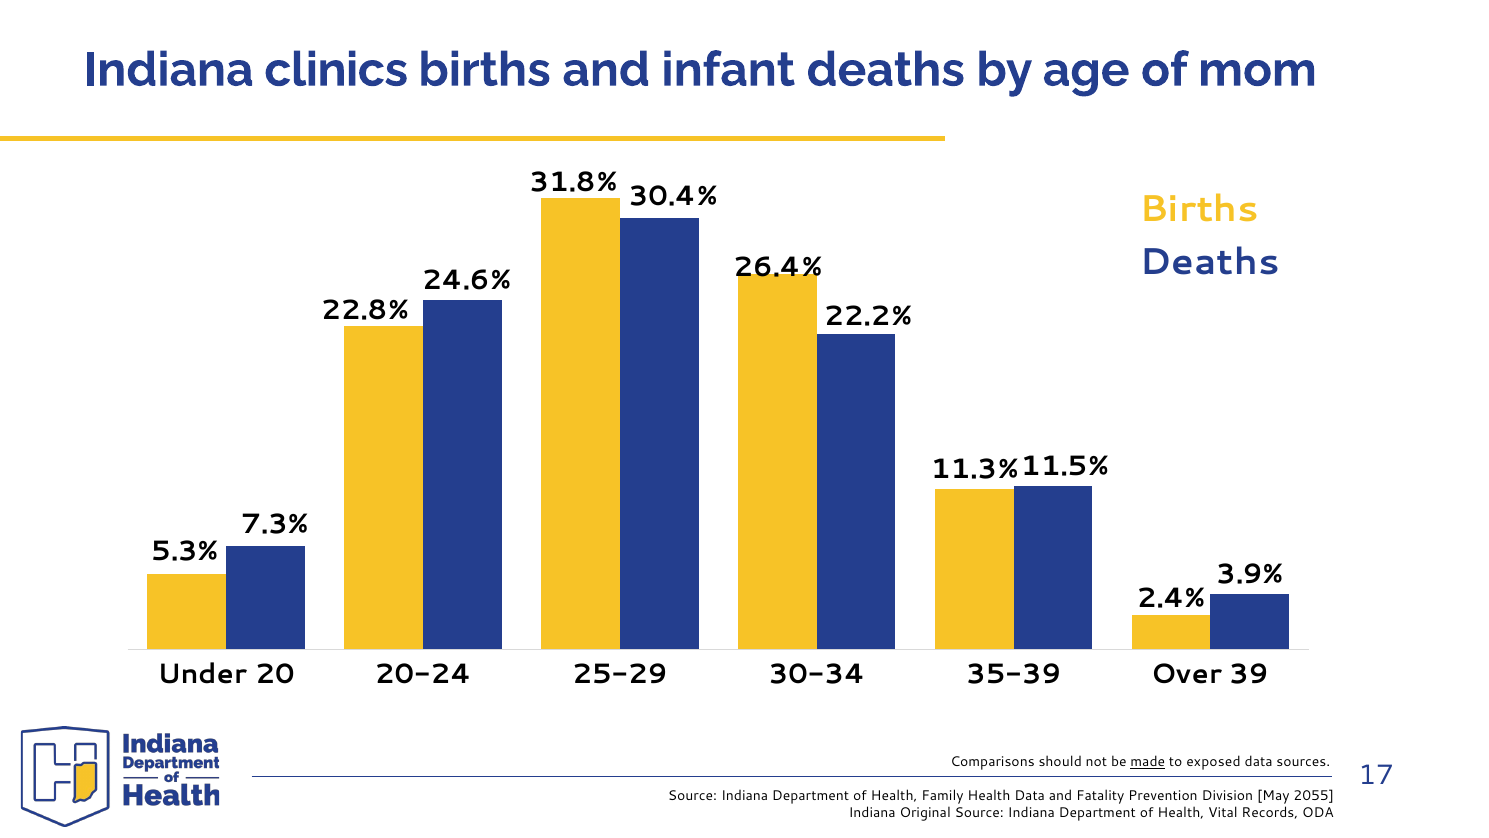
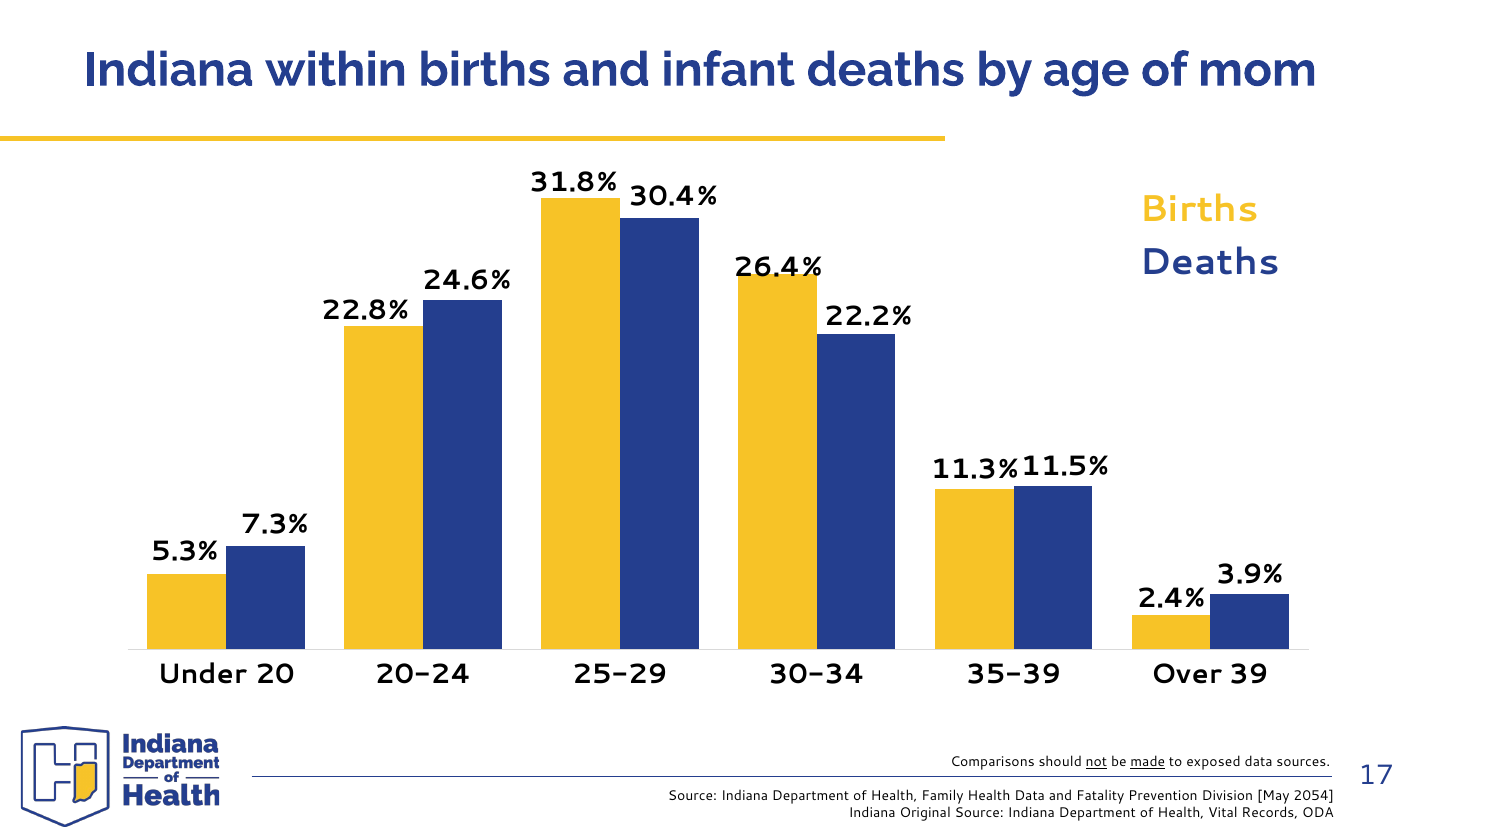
clinics: clinics -> within
not underline: none -> present
2055: 2055 -> 2054
